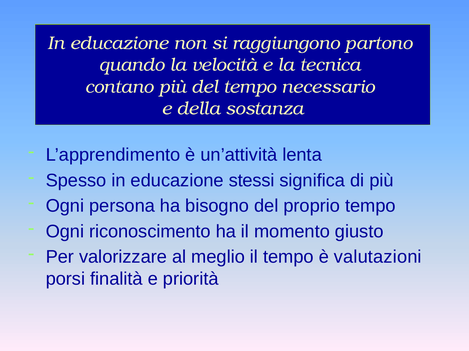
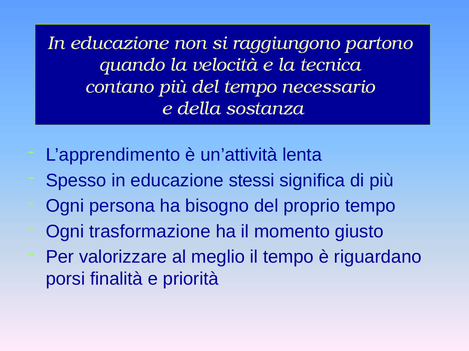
riconoscimento: riconoscimento -> trasformazione
valutazioni: valutazioni -> riguardano
